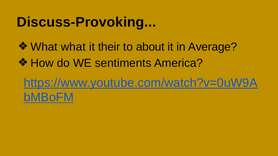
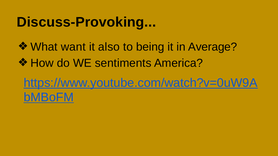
what: what -> want
their: their -> also
about: about -> being
